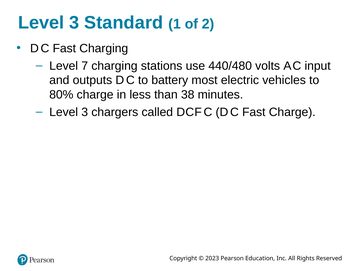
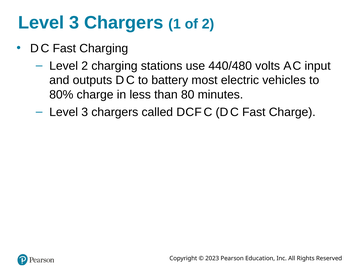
Standard at (124, 23): Standard -> Chargers
Level 7: 7 -> 2
38: 38 -> 80
